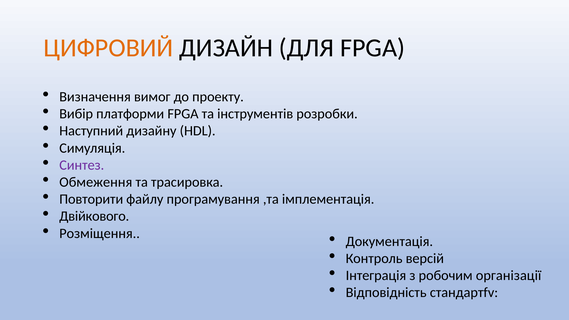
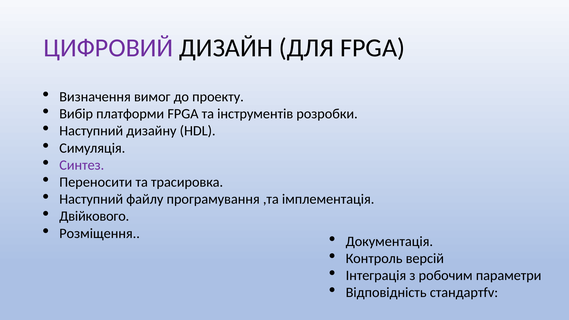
ЦИФРОВИЙ colour: orange -> purple
Обмеження: Обмеження -> Переносити
Повторити at (91, 199): Повторити -> Наступний
організації: організації -> параметри
